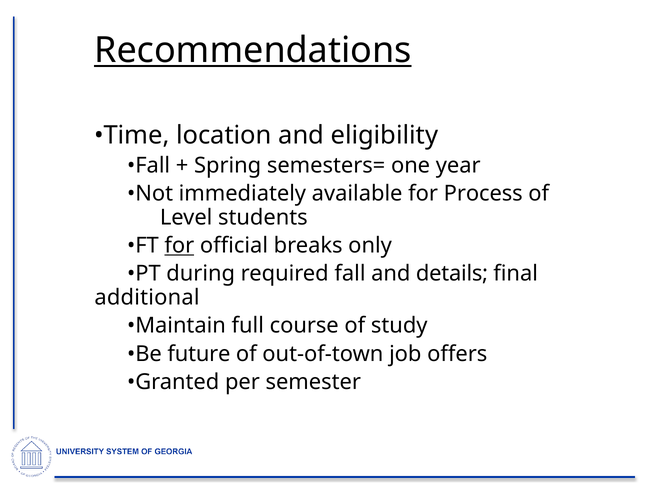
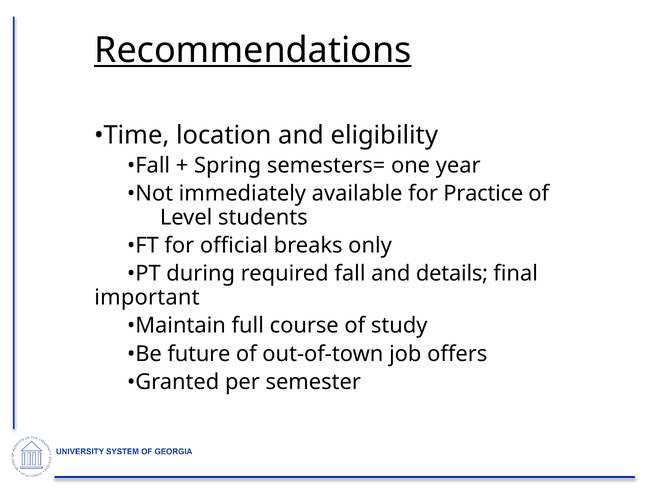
Process: Process -> Practice
for at (179, 245) underline: present -> none
additional: additional -> important
